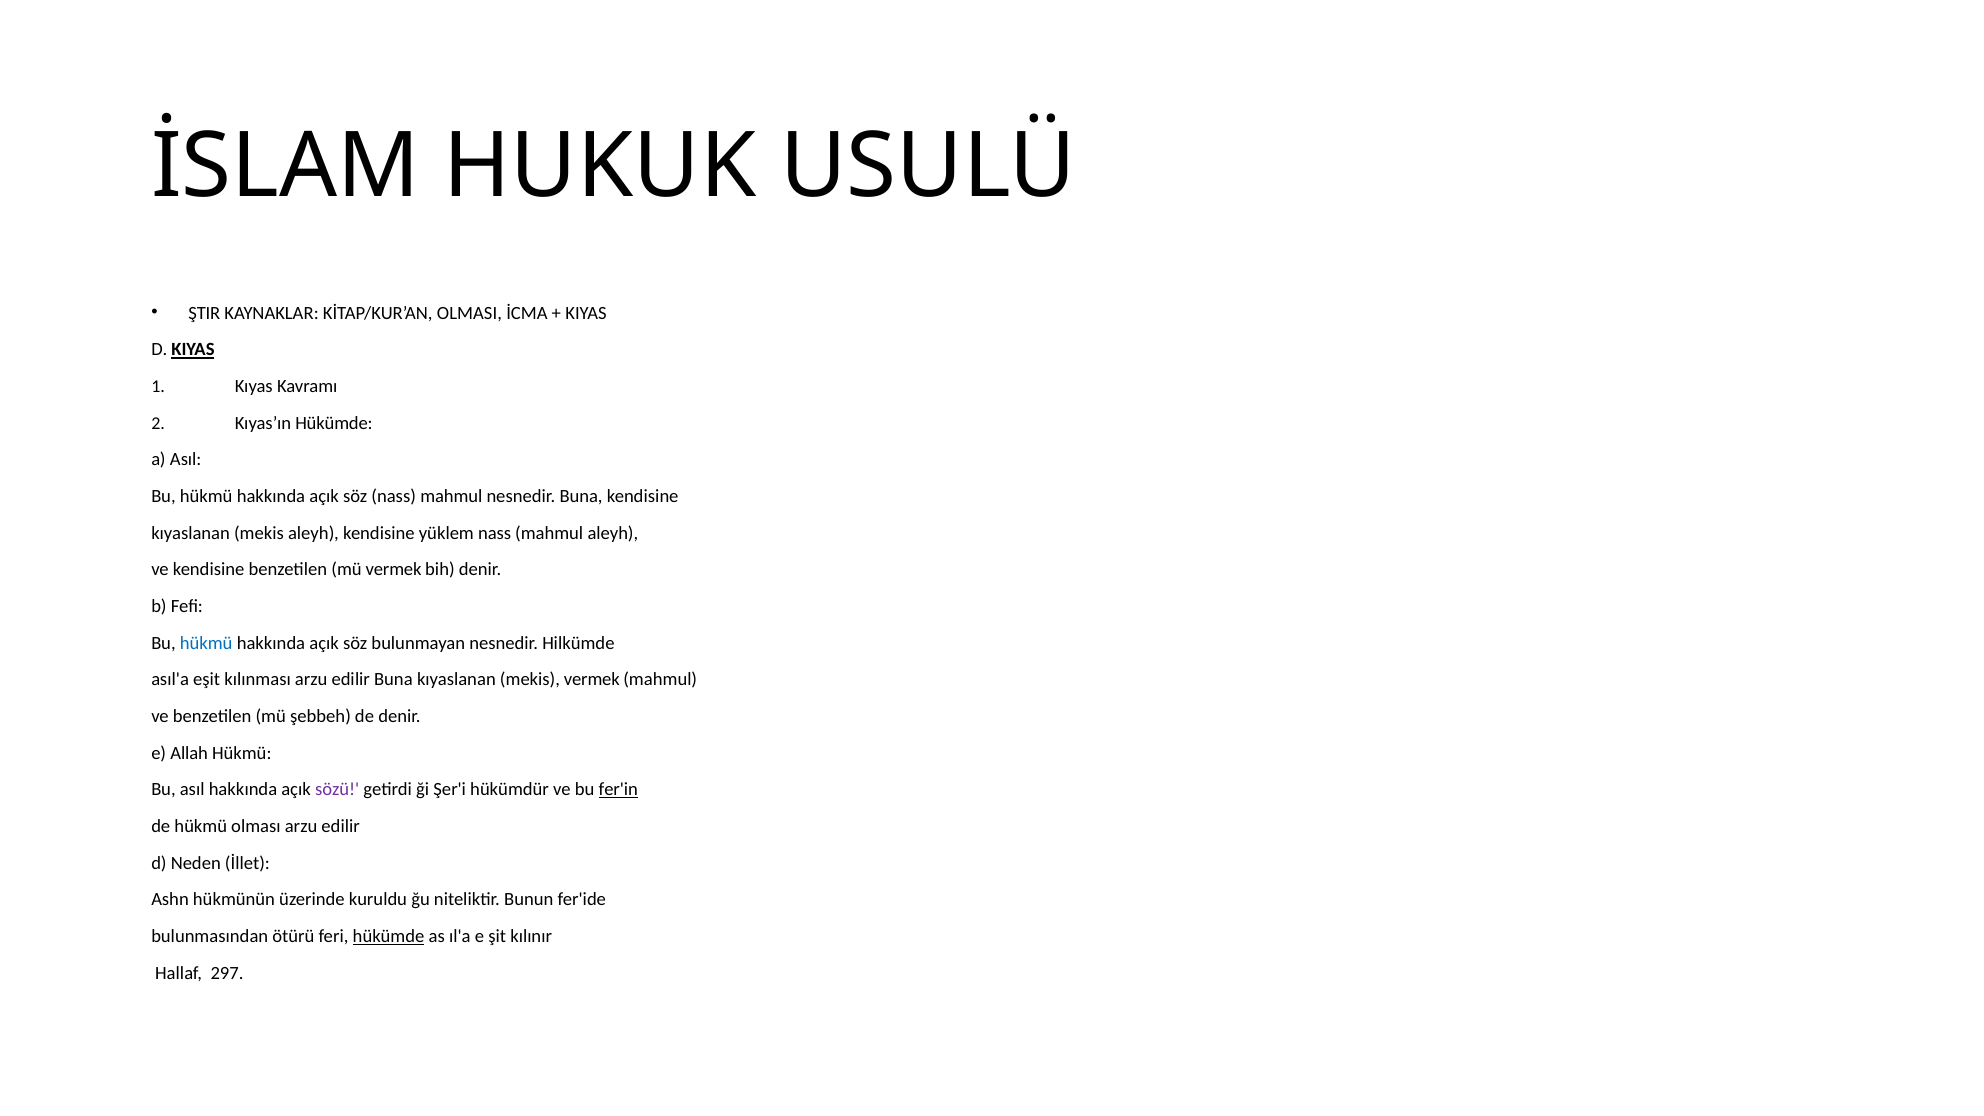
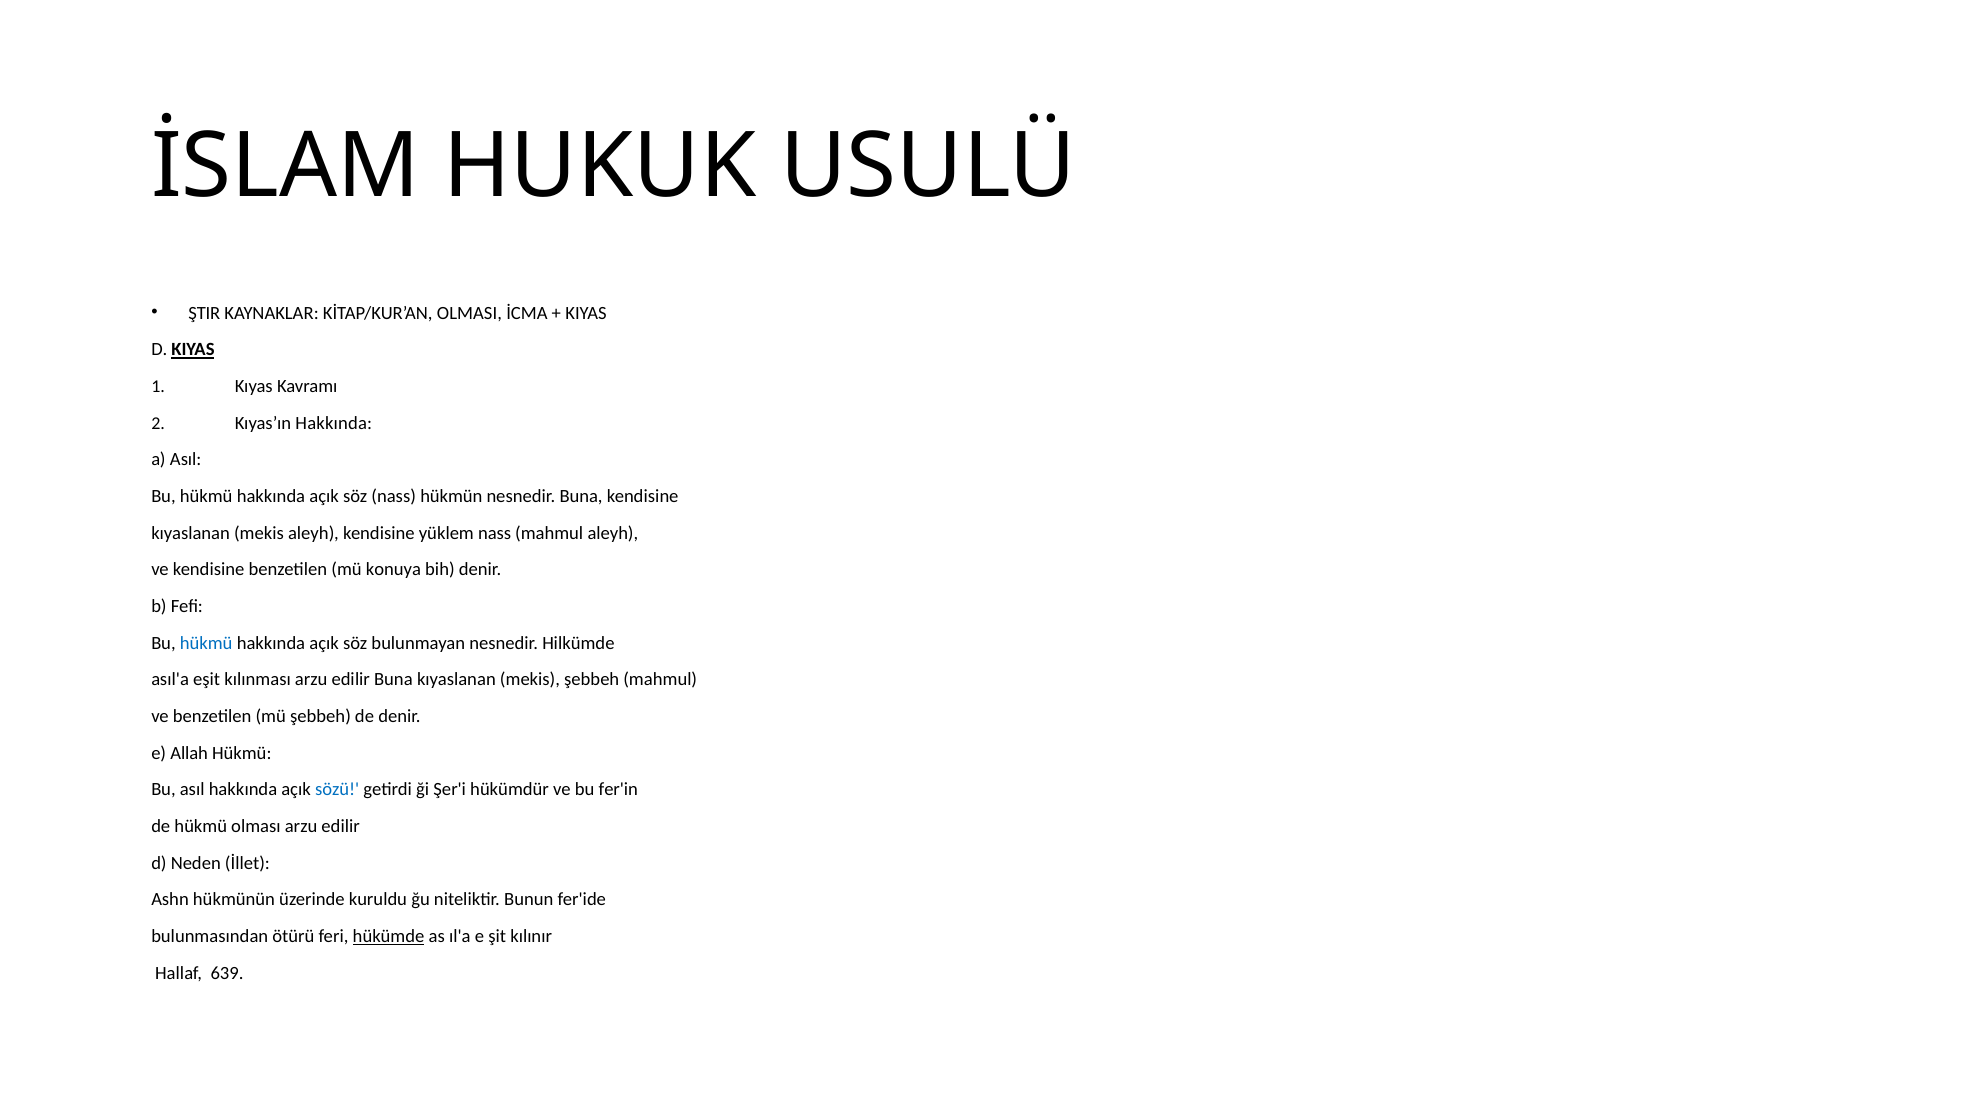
Kıyas’ın Hükümde: Hükümde -> Hakkında
söz nass mahmul: mahmul -> hükmün
mü vermek: vermek -> konuya
mekis vermek: vermek -> şebbeh
sözü colour: purple -> blue
fer'in underline: present -> none
297: 297 -> 639
